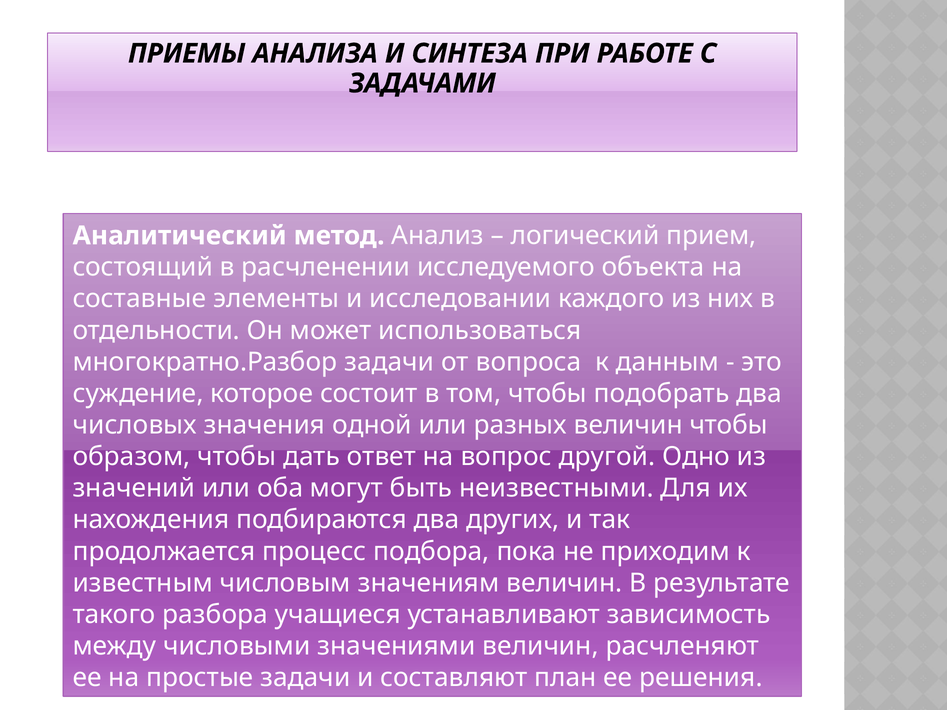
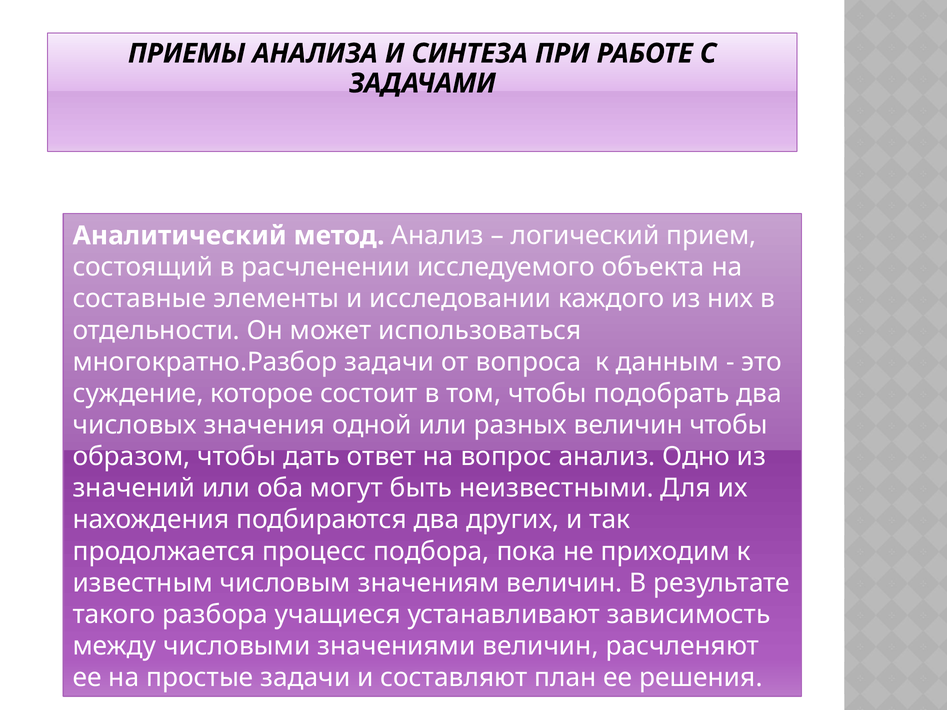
вопрос другой: другой -> анализ
